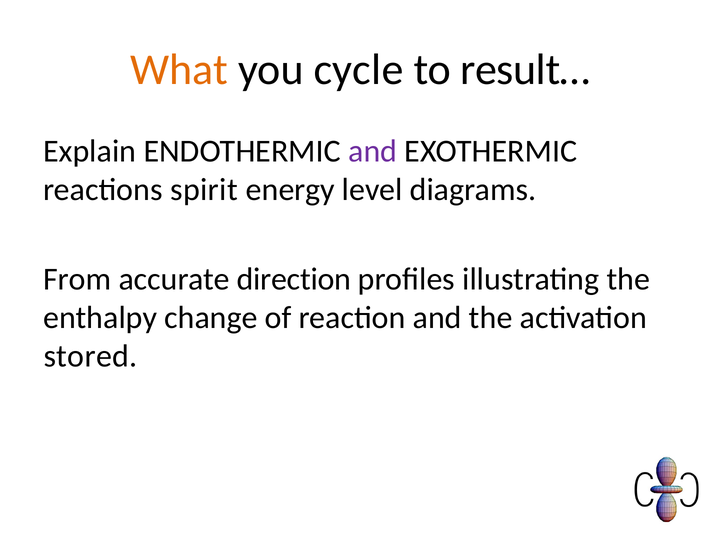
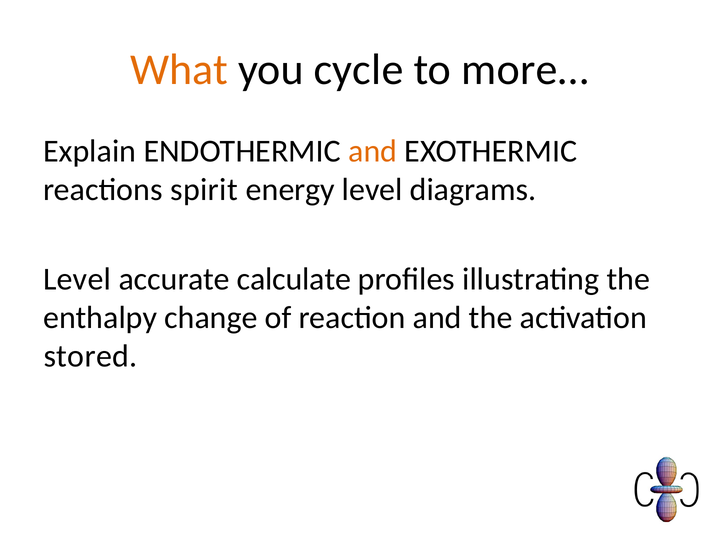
result…: result… -> more…
and at (373, 151) colour: purple -> orange
From at (77, 279): From -> Level
direction: direction -> calculate
